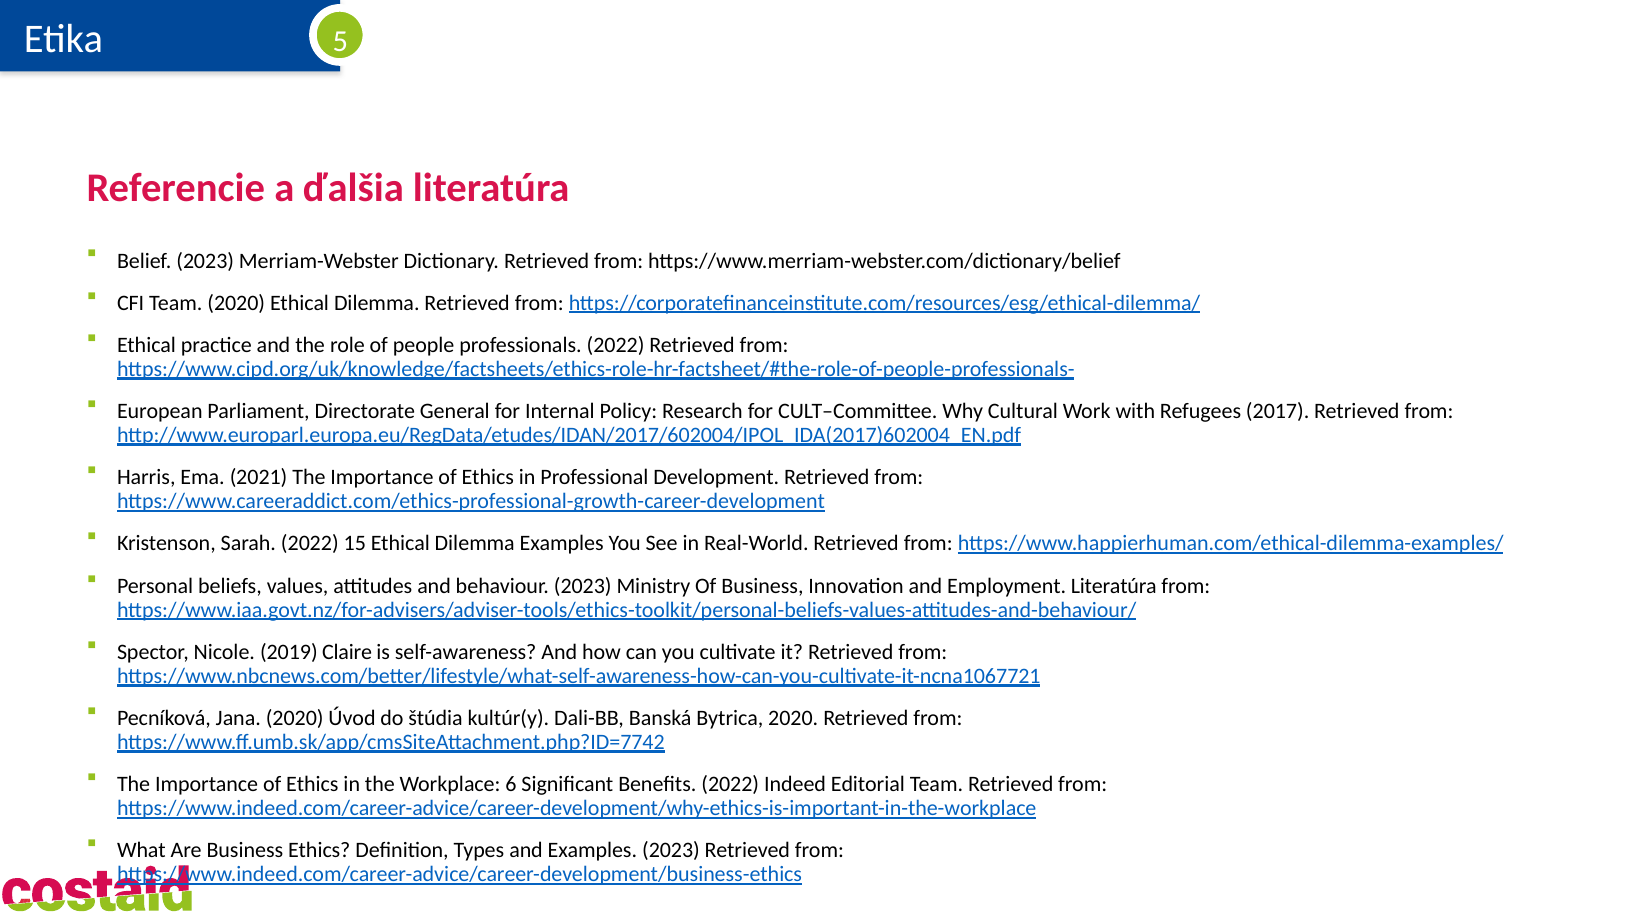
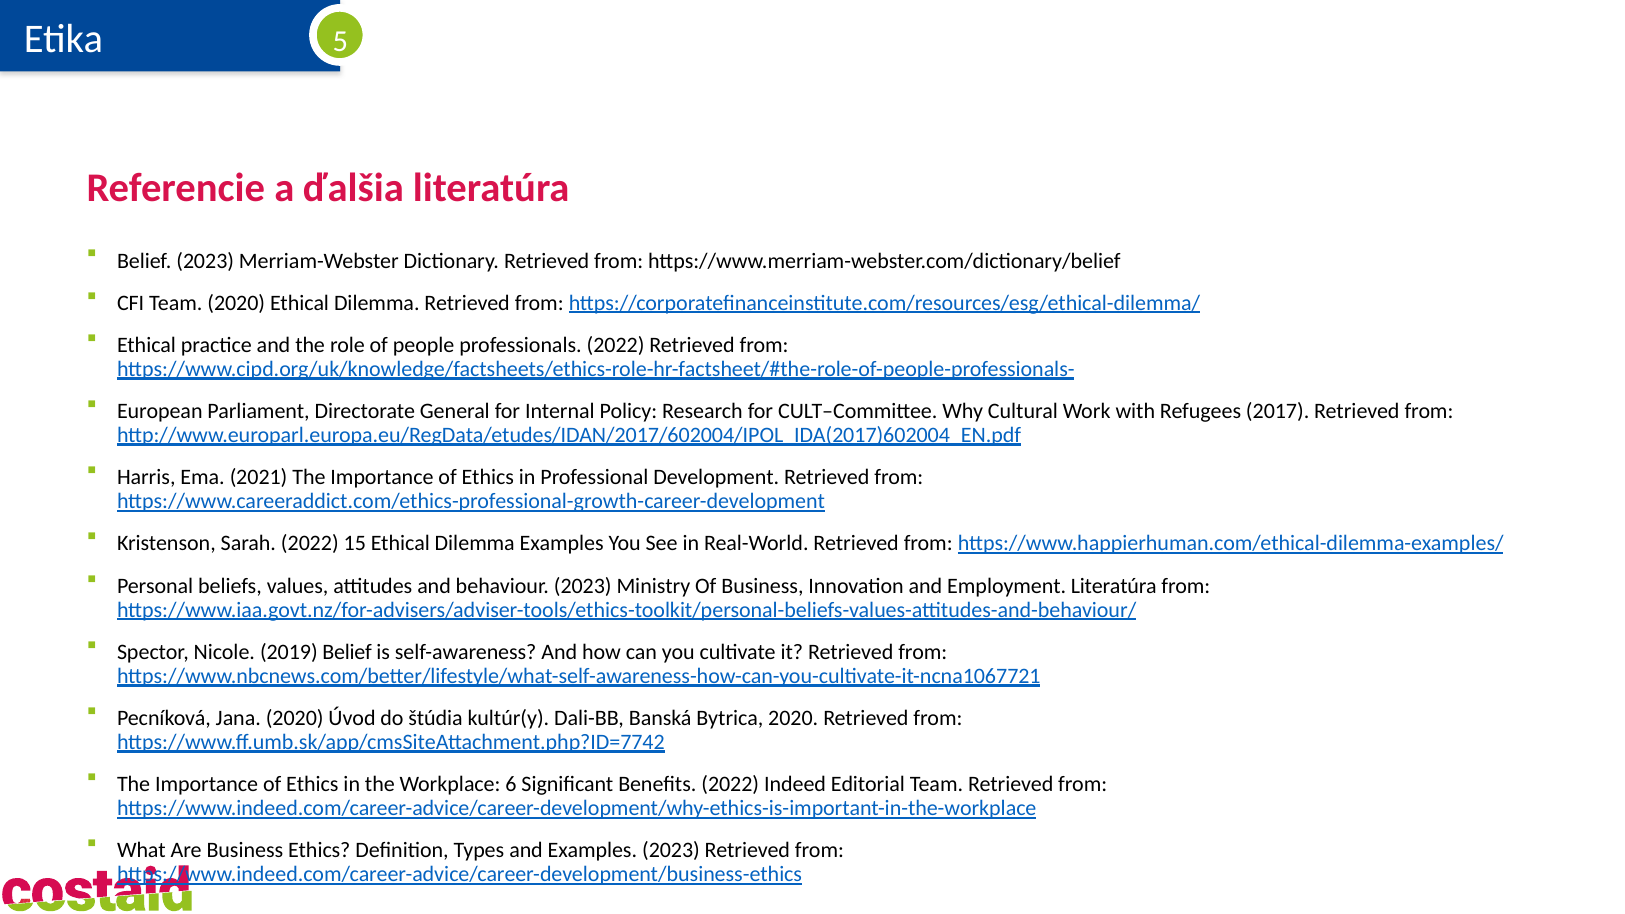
2019 Claire: Claire -> Belief
